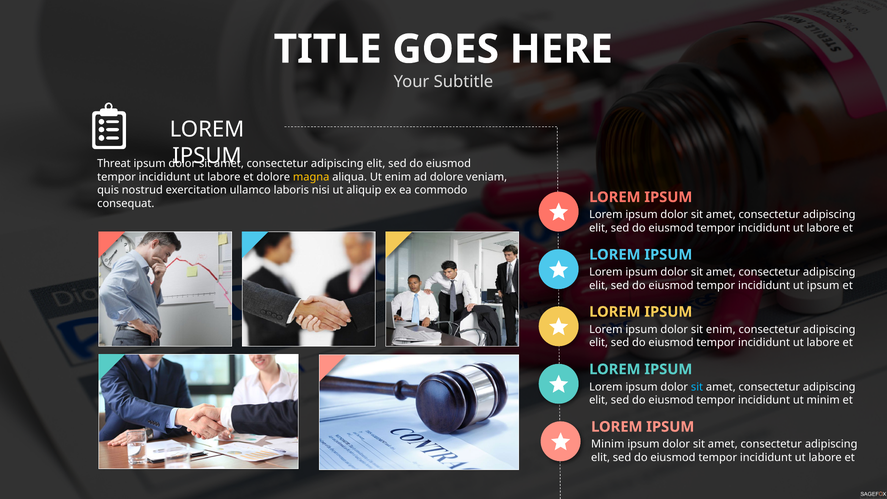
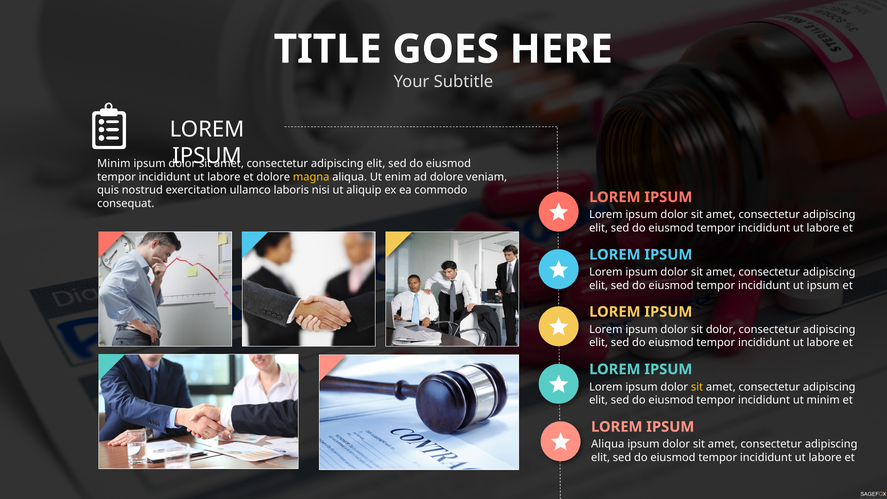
Threat at (114, 164): Threat -> Minim
sit enim: enim -> dolor
sit at (697, 387) colour: light blue -> yellow
Minim at (608, 444): Minim -> Aliqua
